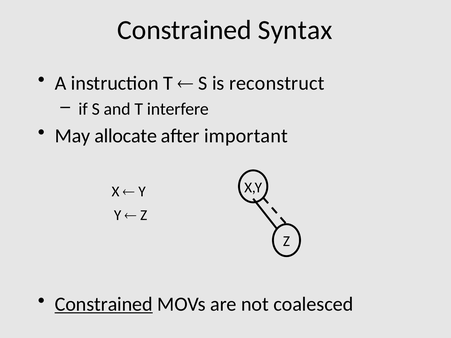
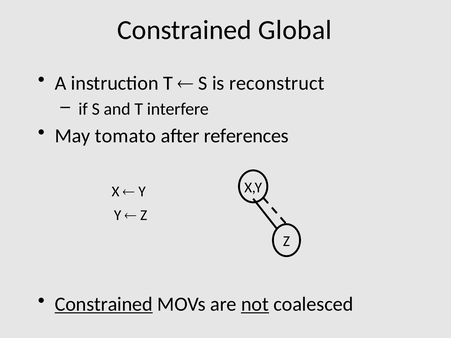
Syntax: Syntax -> Global
allocate: allocate -> tomato
important: important -> references
not underline: none -> present
